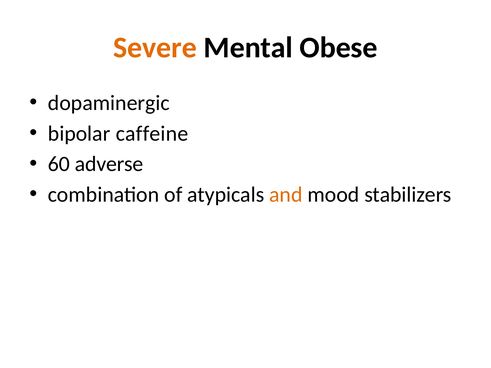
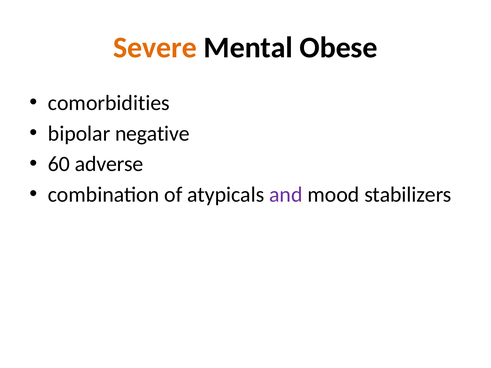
dopaminergic: dopaminergic -> comorbidities
caffeine: caffeine -> negative
and colour: orange -> purple
